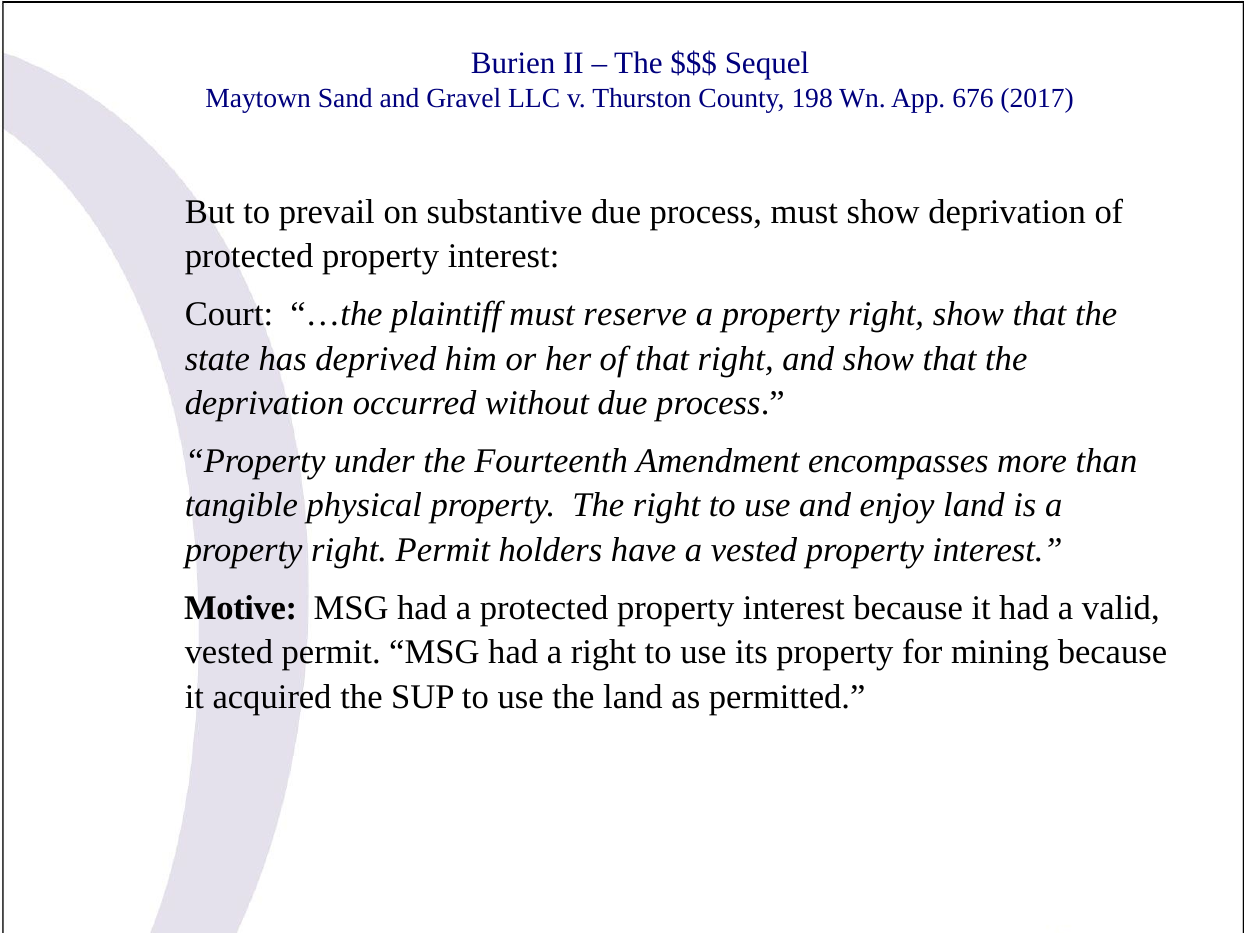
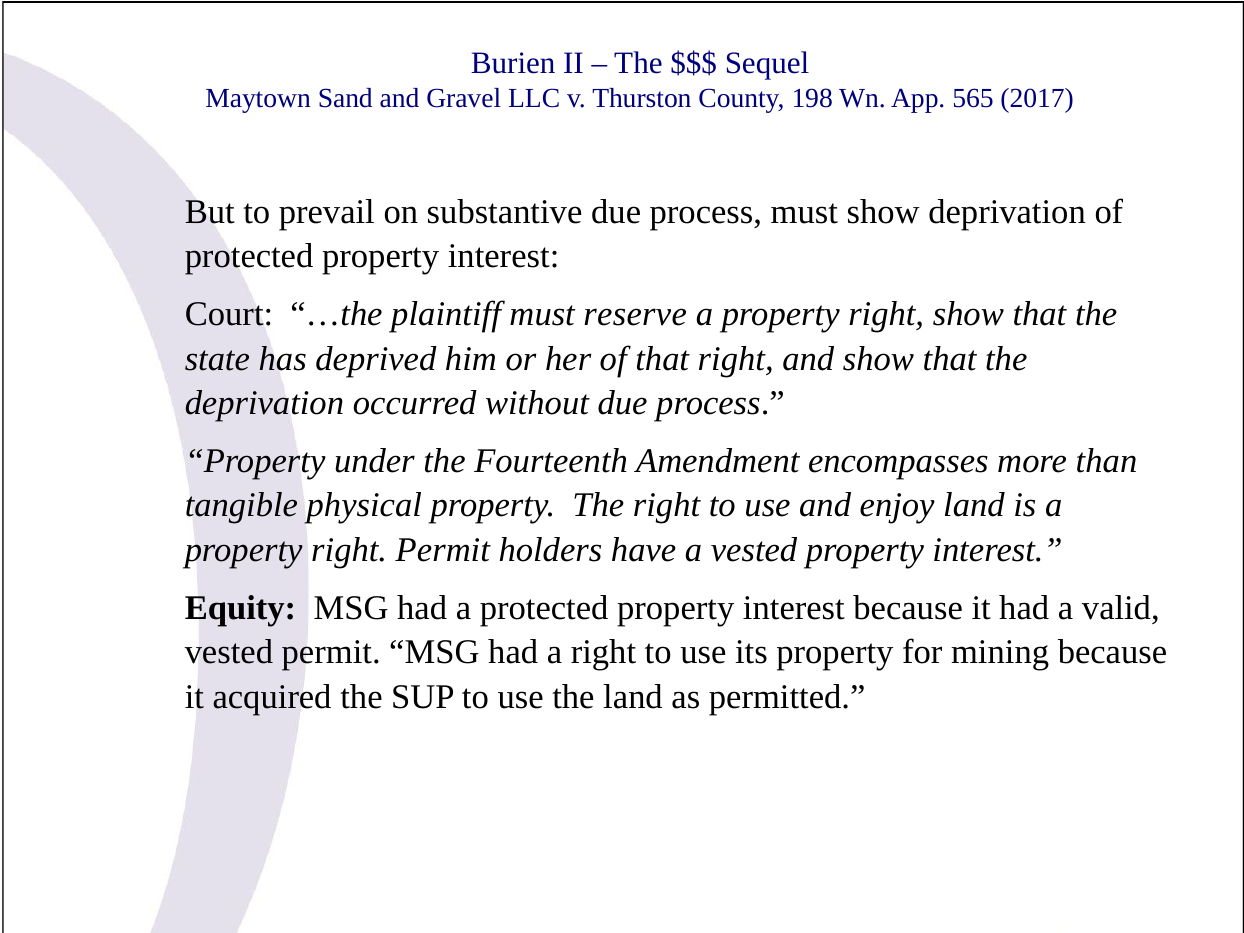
676: 676 -> 565
Motive: Motive -> Equity
